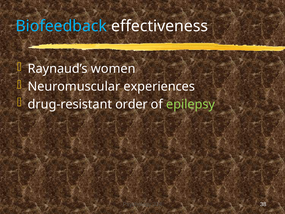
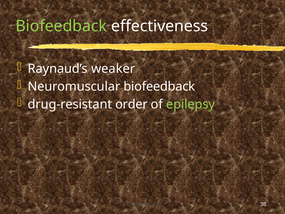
Biofeedback at (61, 26) colour: light blue -> light green
women: women -> weaker
Neuromuscular experiences: experiences -> biofeedback
